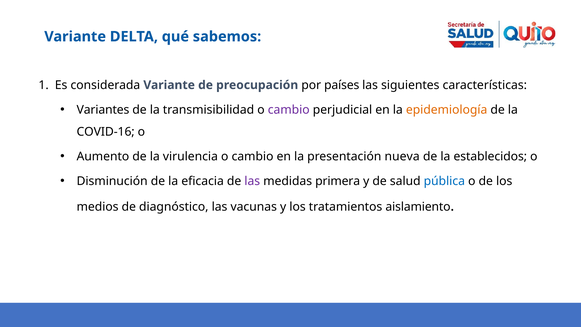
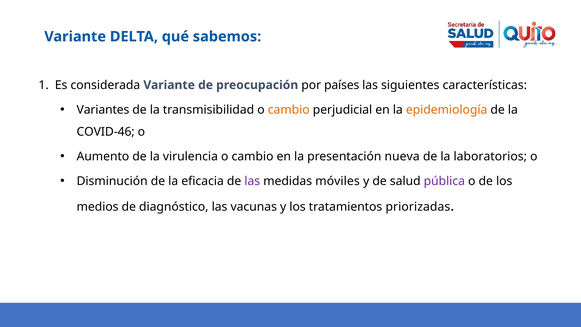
cambio at (289, 110) colour: purple -> orange
COVID-16: COVID-16 -> COVID-46
establecidos: establecidos -> laboratorios
primera: primera -> móviles
pública colour: blue -> purple
aislamiento: aislamiento -> priorizadas
